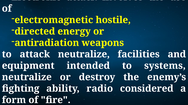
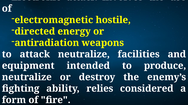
systems: systems -> produce
radio: radio -> relies
